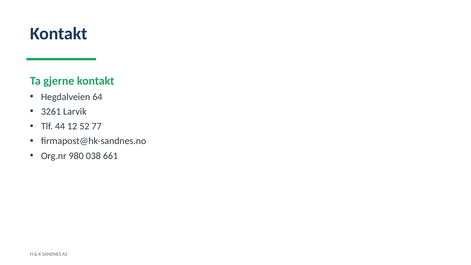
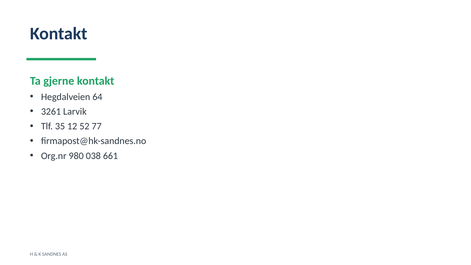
44: 44 -> 35
